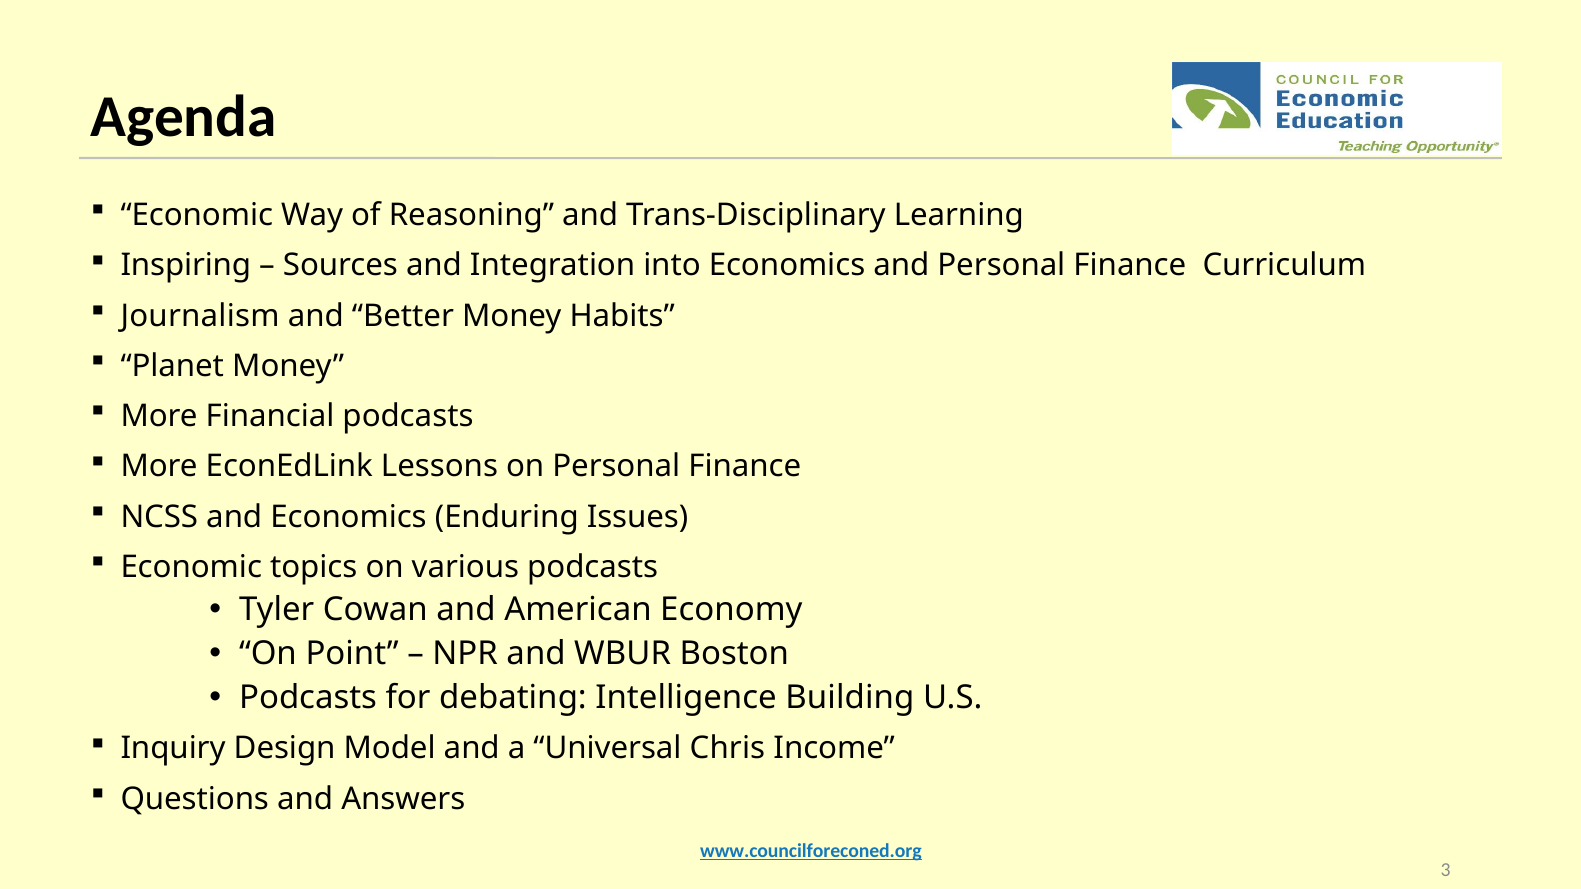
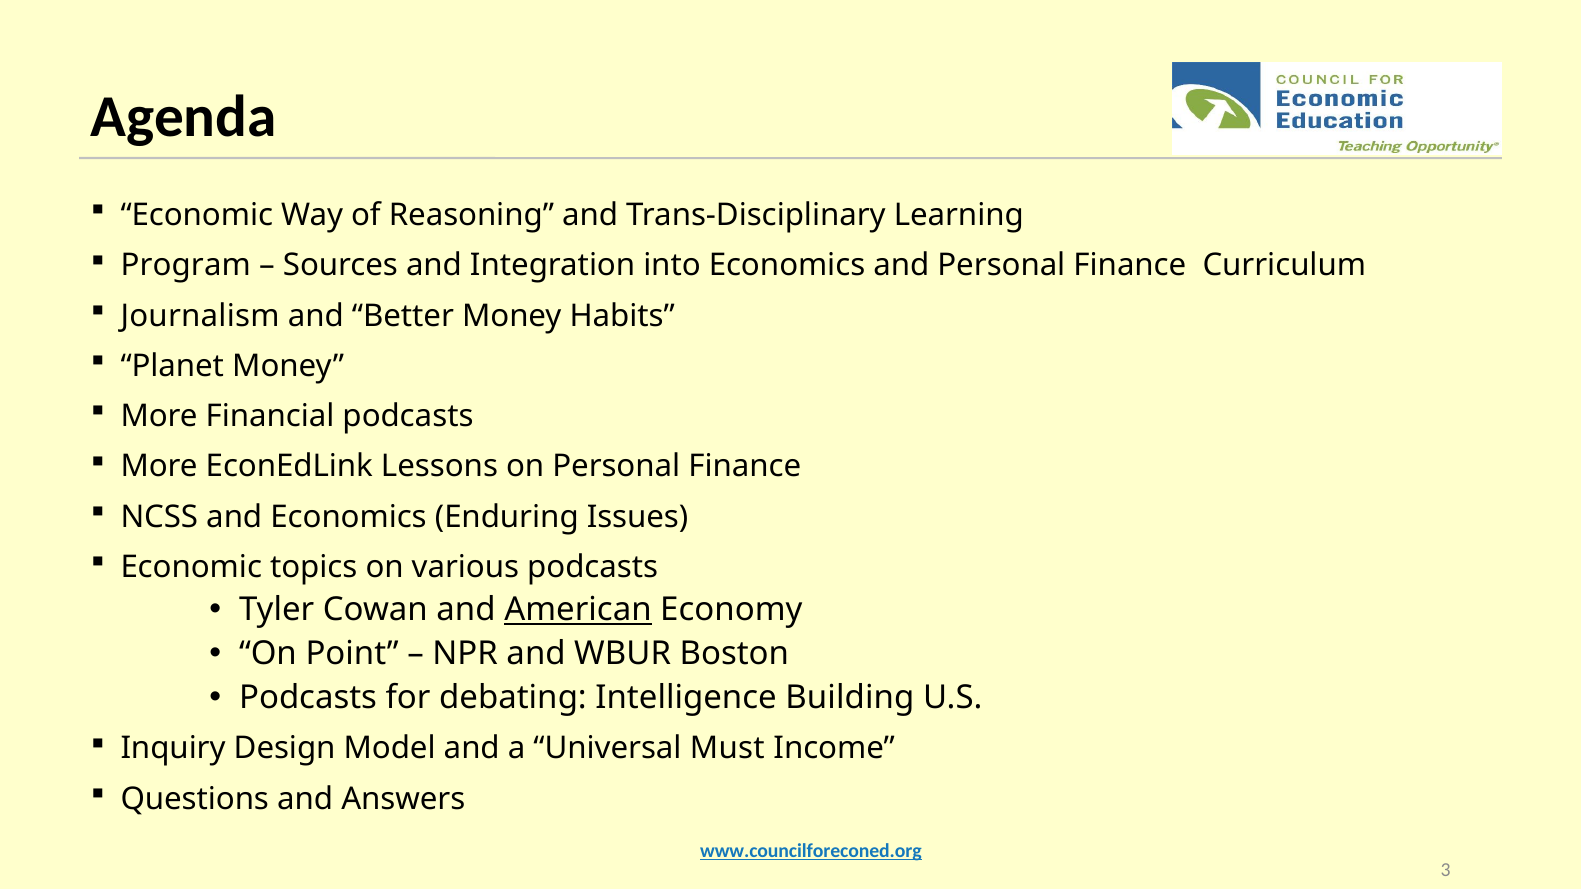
Inspiring: Inspiring -> Program
American underline: none -> present
Chris: Chris -> Must
